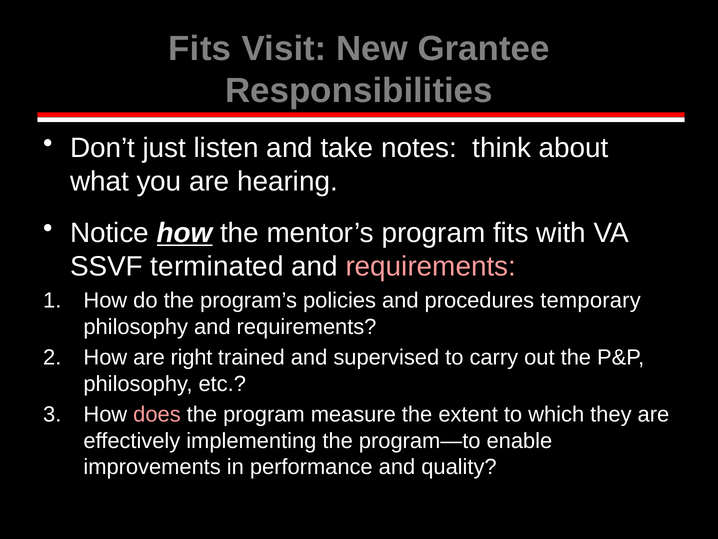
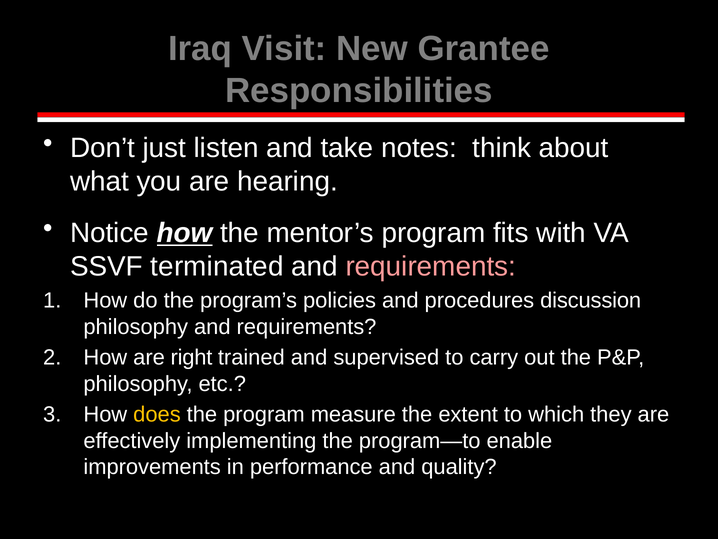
Fits at (200, 49): Fits -> Iraq
temporary: temporary -> discussion
does colour: pink -> yellow
